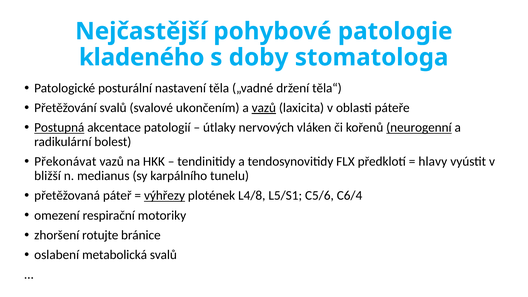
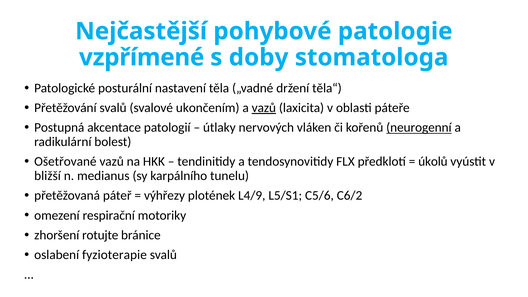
kladeného: kladeného -> vzpřímené
Postupná underline: present -> none
Překonávat: Překonávat -> Ošetřované
hlavy: hlavy -> úkolů
výhřezy underline: present -> none
L4/8: L4/8 -> L4/9
C6/4: C6/4 -> C6/2
metabolická: metabolická -> fyzioterapie
